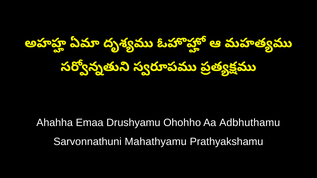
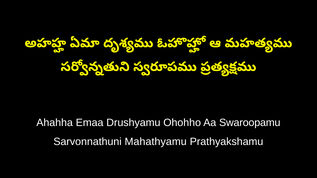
Adbhuthamu: Adbhuthamu -> Swaroopamu
